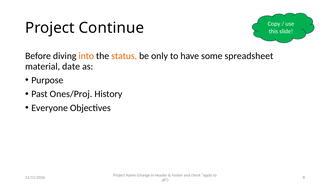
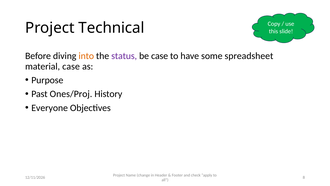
Continue: Continue -> Technical
status colour: orange -> purple
be only: only -> case
material date: date -> case
